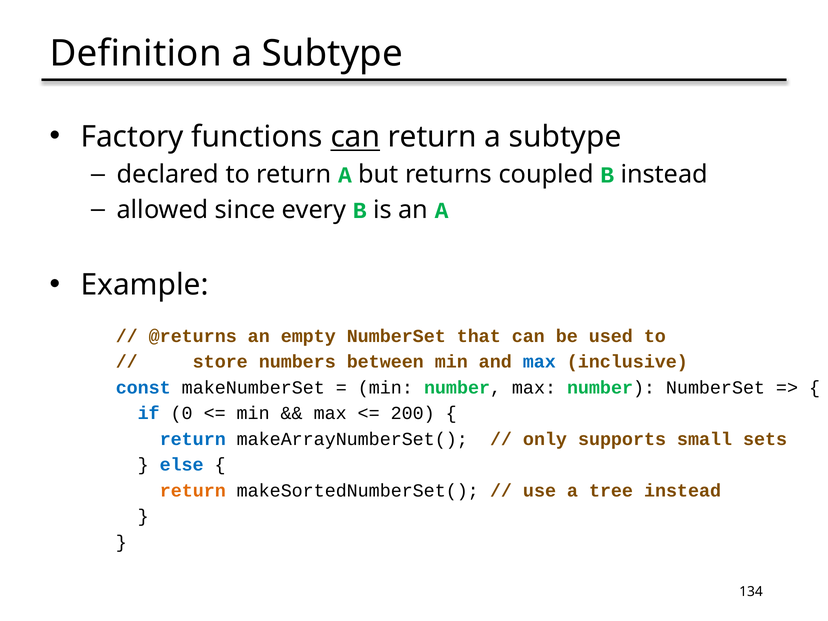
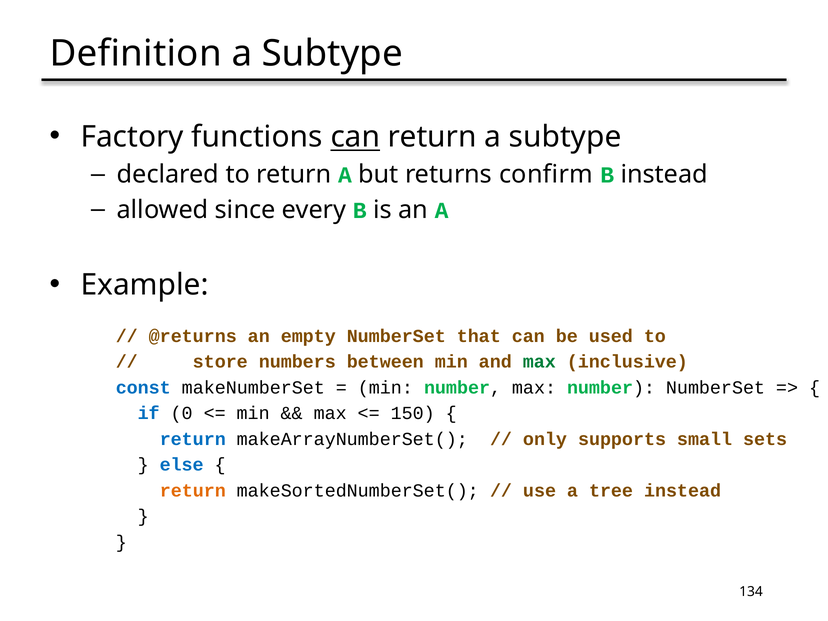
coupled: coupled -> confirm
max at (539, 362) colour: blue -> green
200: 200 -> 150
